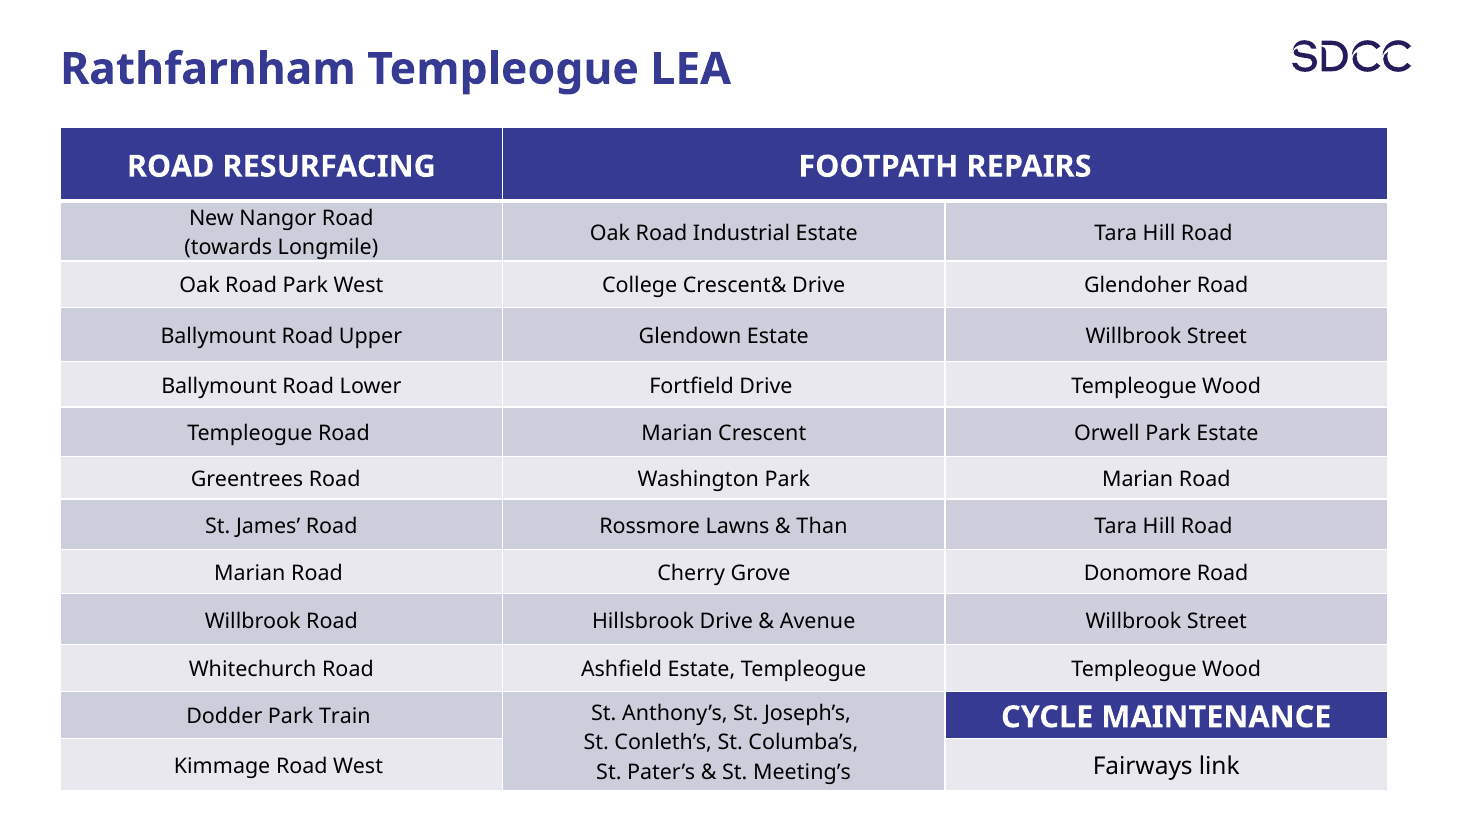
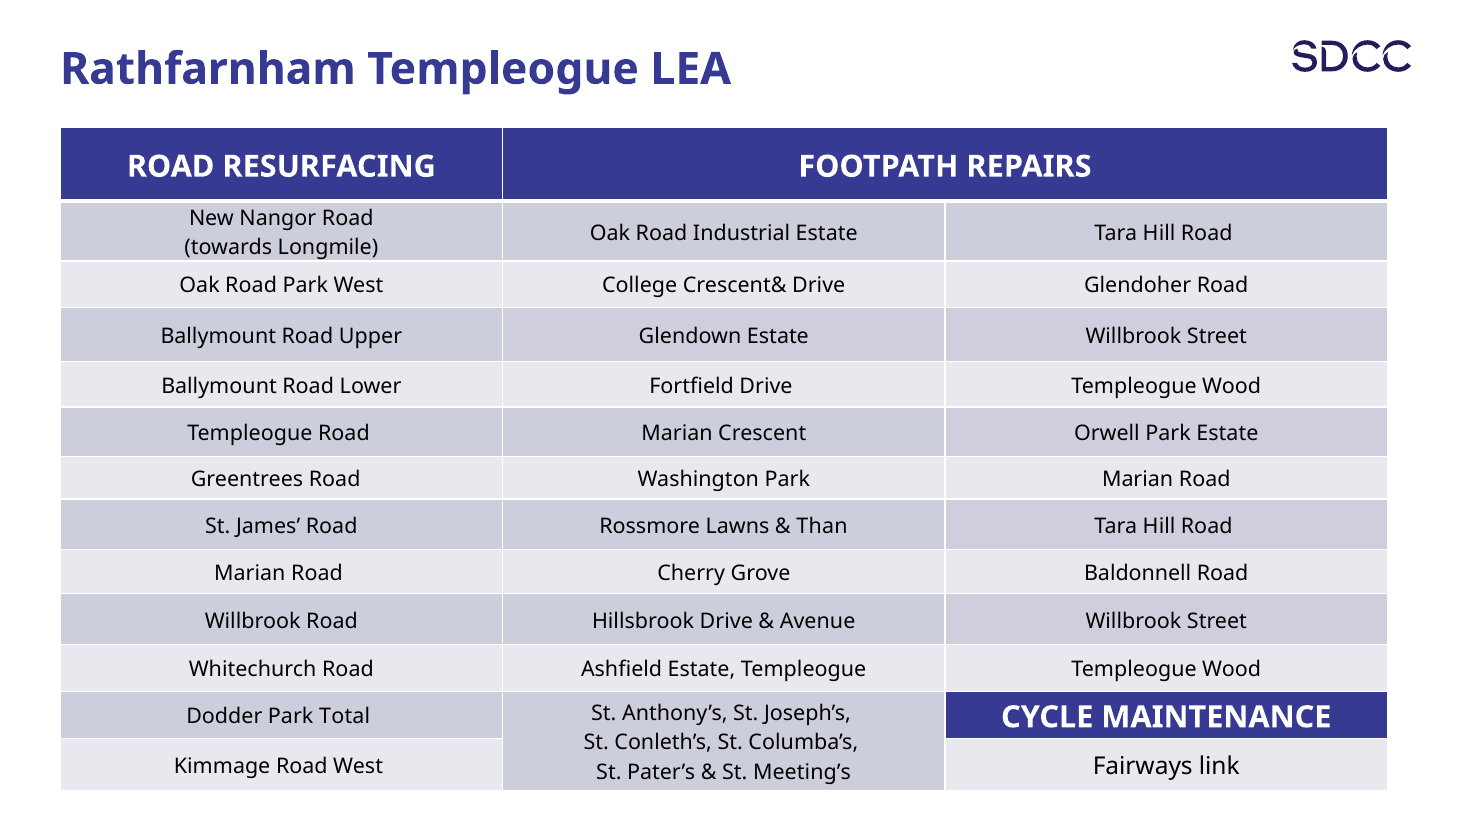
Donomore: Donomore -> Baldonnell
Train: Train -> Total
